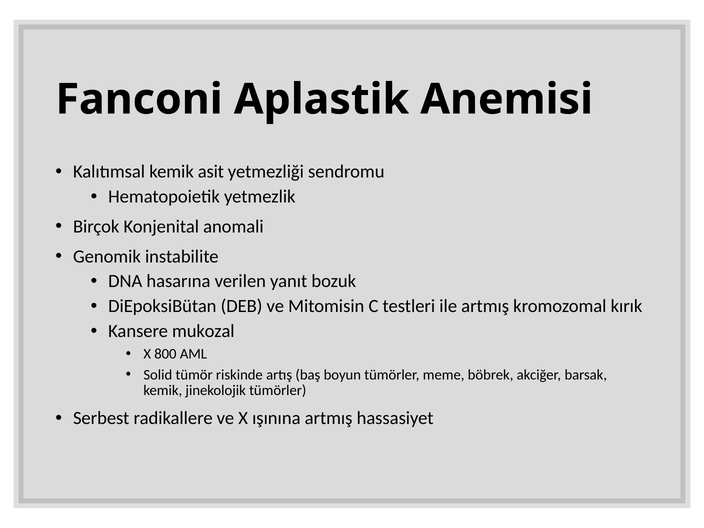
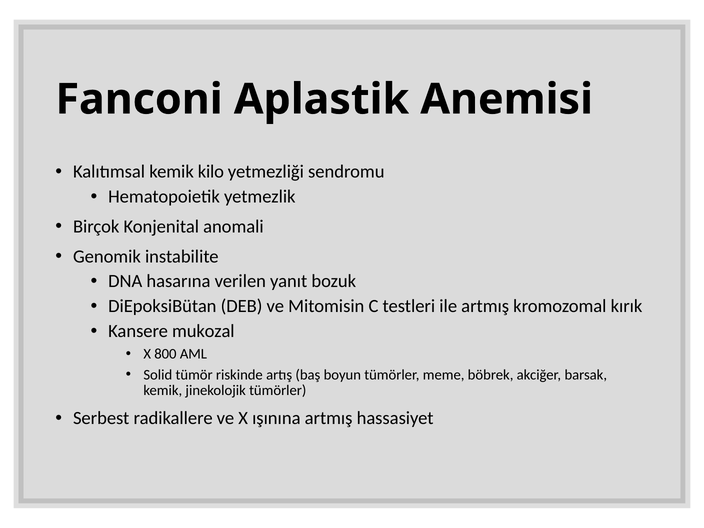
asit: asit -> kilo
